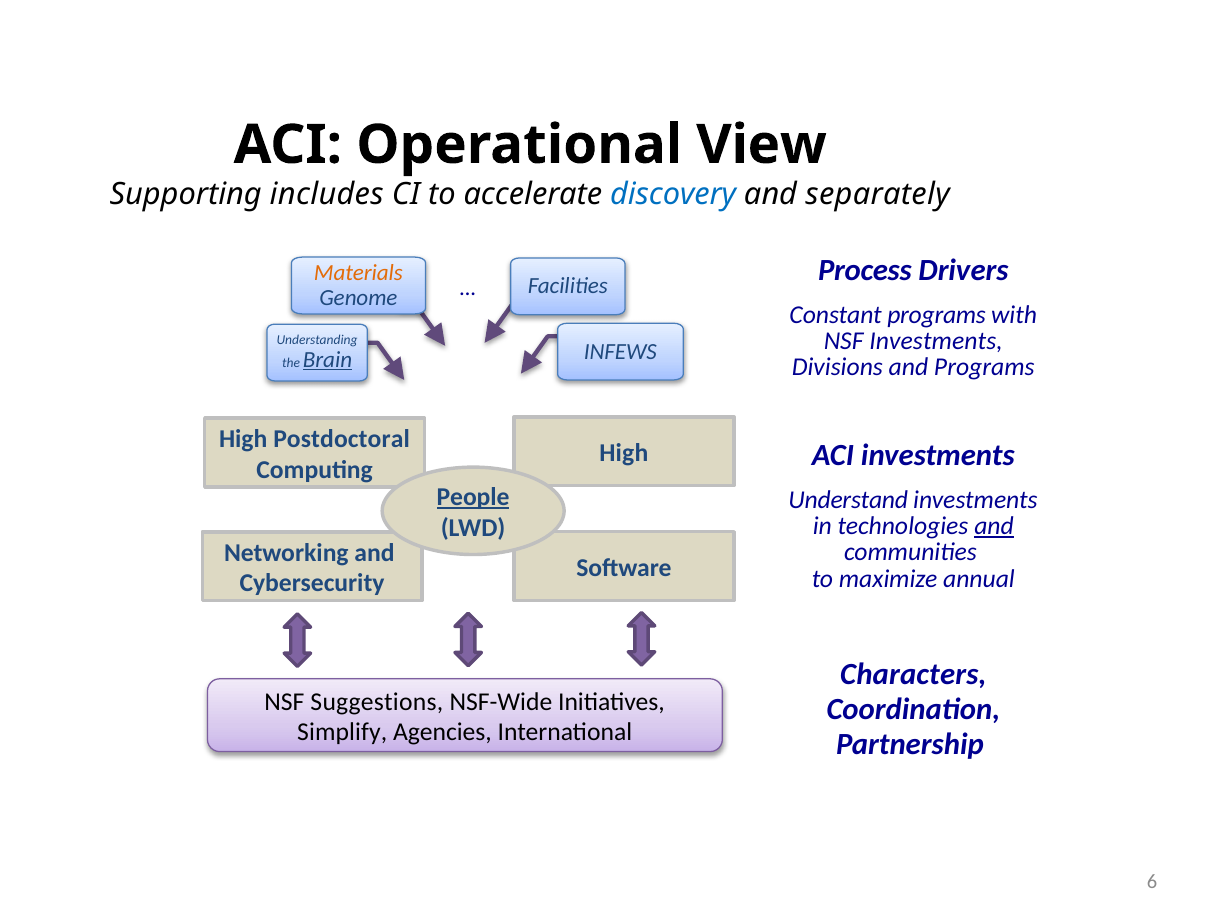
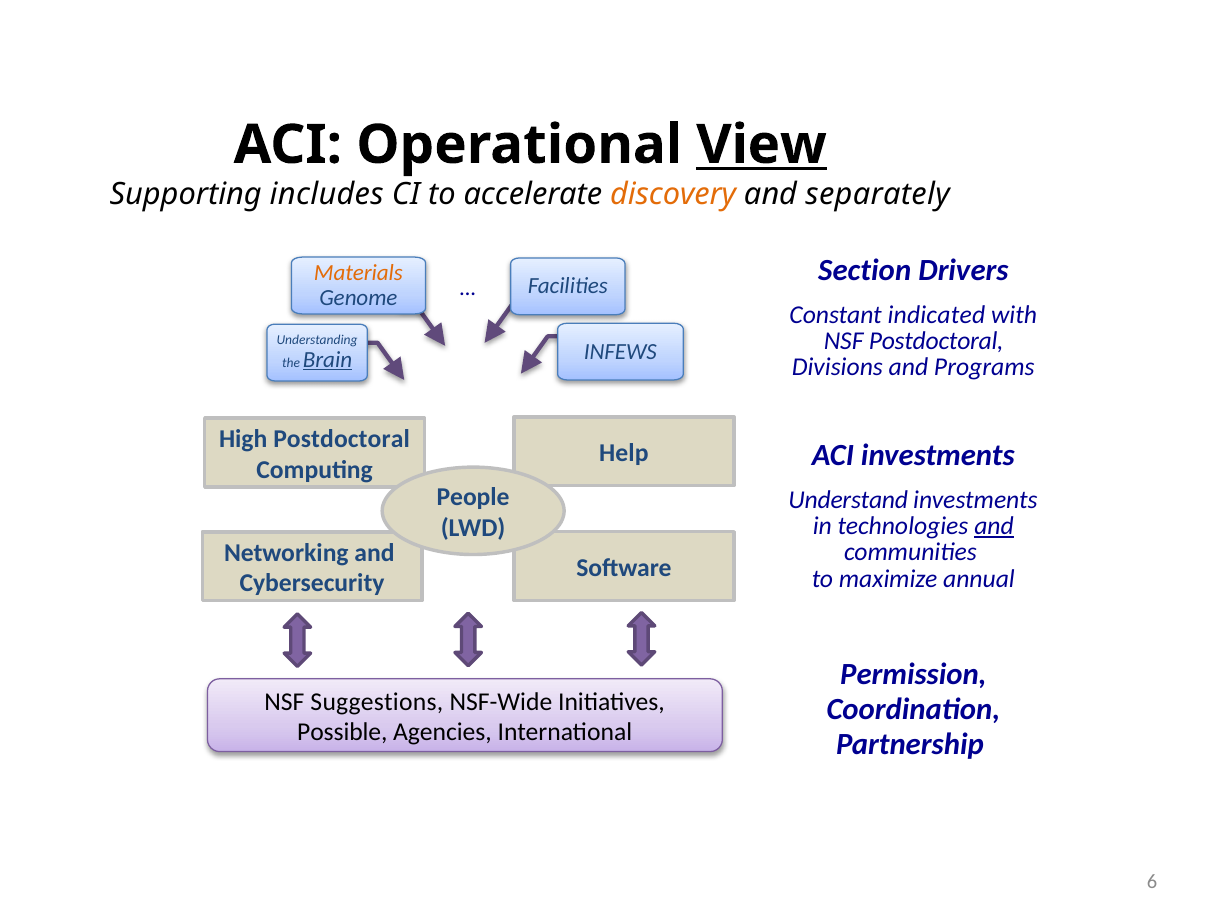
View underline: none -> present
discovery colour: blue -> orange
Process: Process -> Section
Constant programs: programs -> indicated
NSF Investments: Investments -> Postdoctoral
High at (624, 453): High -> Help
People underline: present -> none
Characters: Characters -> Permission
Simplify: Simplify -> Possible
